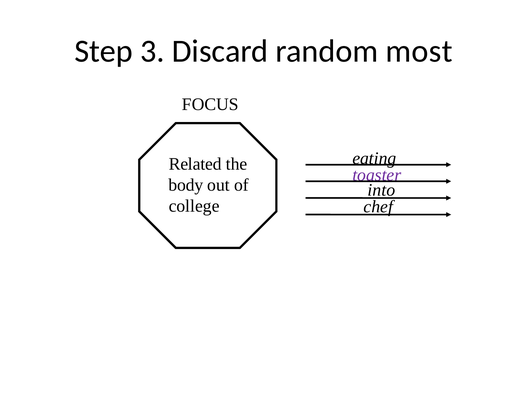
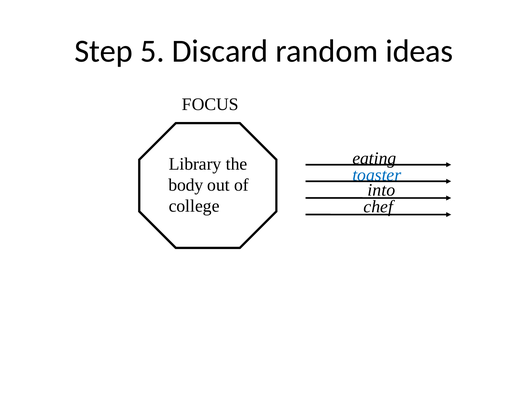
3: 3 -> 5
most: most -> ideas
Related: Related -> Library
toaster colour: purple -> blue
